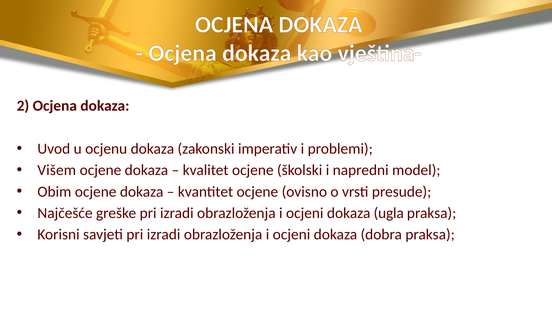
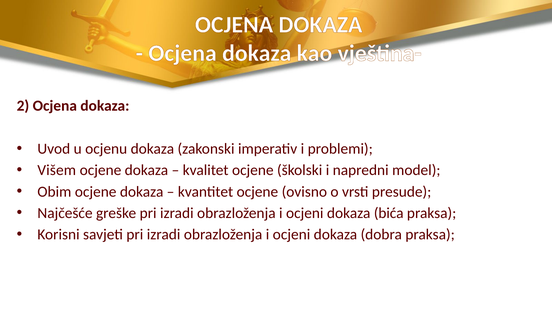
ugla: ugla -> bića
